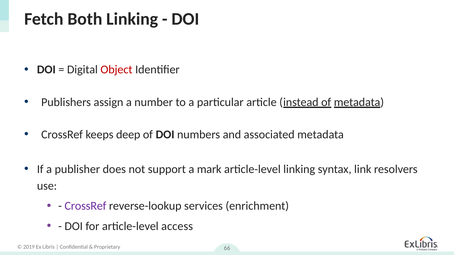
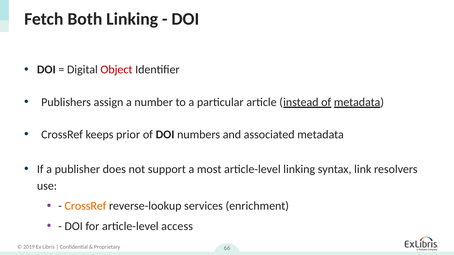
deep: deep -> prior
mark: mark -> most
CrossRef at (85, 206) colour: purple -> orange
